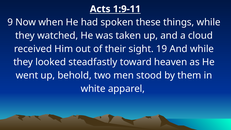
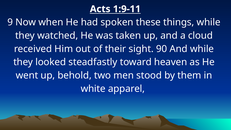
19: 19 -> 90
